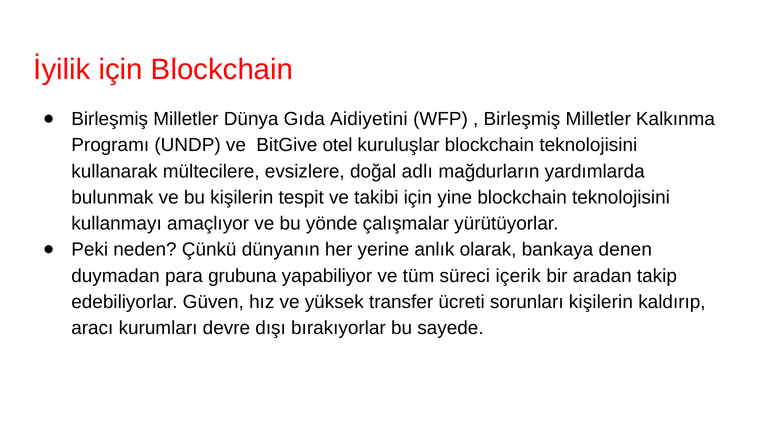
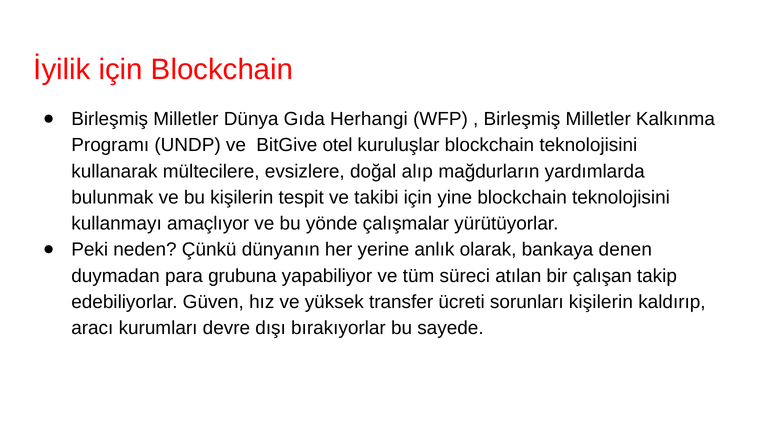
Aidiyetini: Aidiyetini -> Herhangi
adlı: adlı -> alıp
içerik: içerik -> atılan
aradan: aradan -> çalışan
